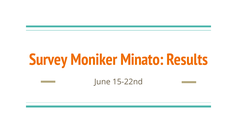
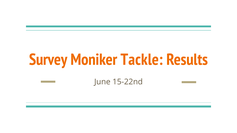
Minato: Minato -> Tackle
